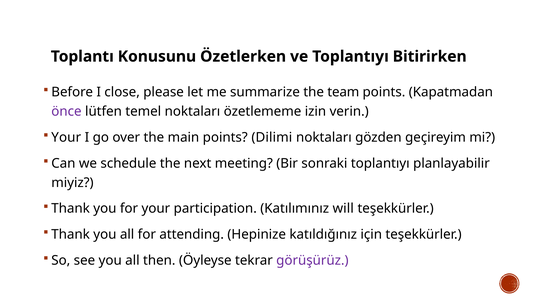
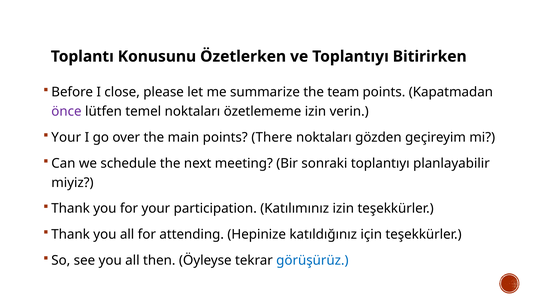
Dilimi: Dilimi -> There
Katılımınız will: will -> izin
görüşürüz colour: purple -> blue
